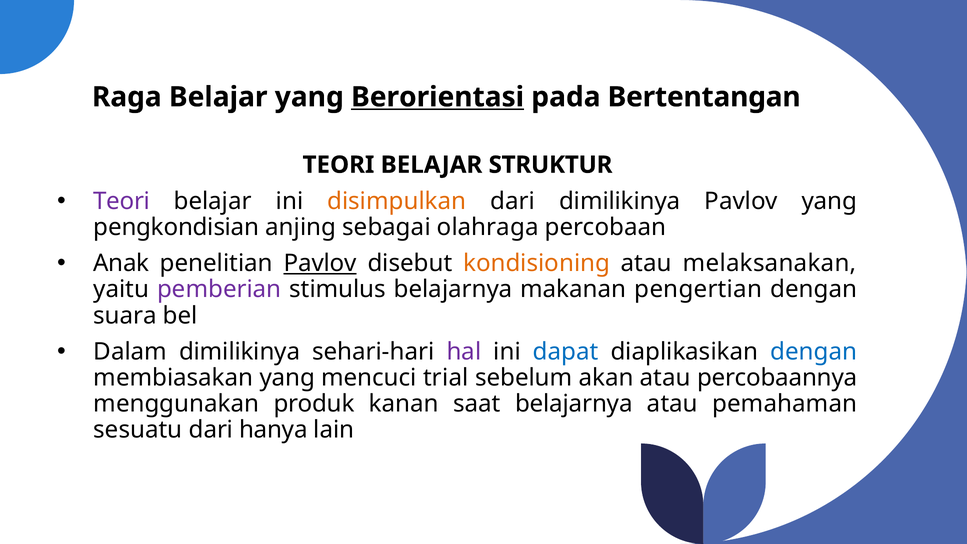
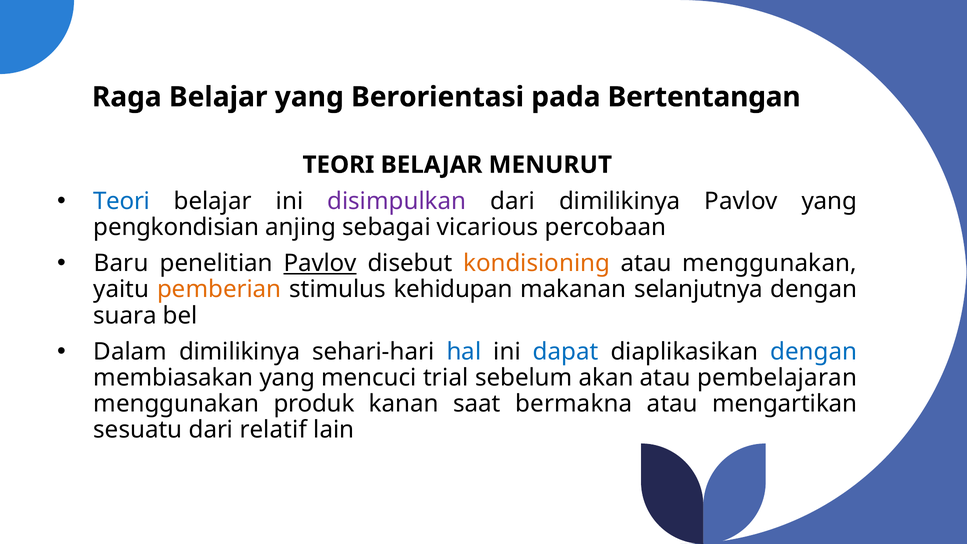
Berorientasi underline: present -> none
STRUKTUR: STRUKTUR -> MENURUT
Teori at (122, 201) colour: purple -> blue
disimpulkan colour: orange -> purple
olahraga: olahraga -> vicarious
Anak: Anak -> Baru
atau melaksanakan: melaksanakan -> menggunakan
pemberian colour: purple -> orange
stimulus belajarnya: belajarnya -> kehidupan
pengertian: pengertian -> selanjutnya
hal colour: purple -> blue
percobaannya: percobaannya -> pembelajaran
saat belajarnya: belajarnya -> bermakna
pemahaman: pemahaman -> mengartikan
hanya: hanya -> relatif
